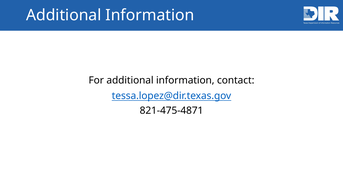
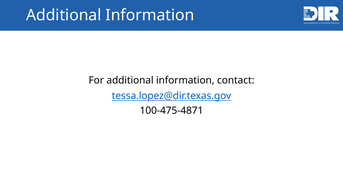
821-475-4871: 821-475-4871 -> 100-475-4871
